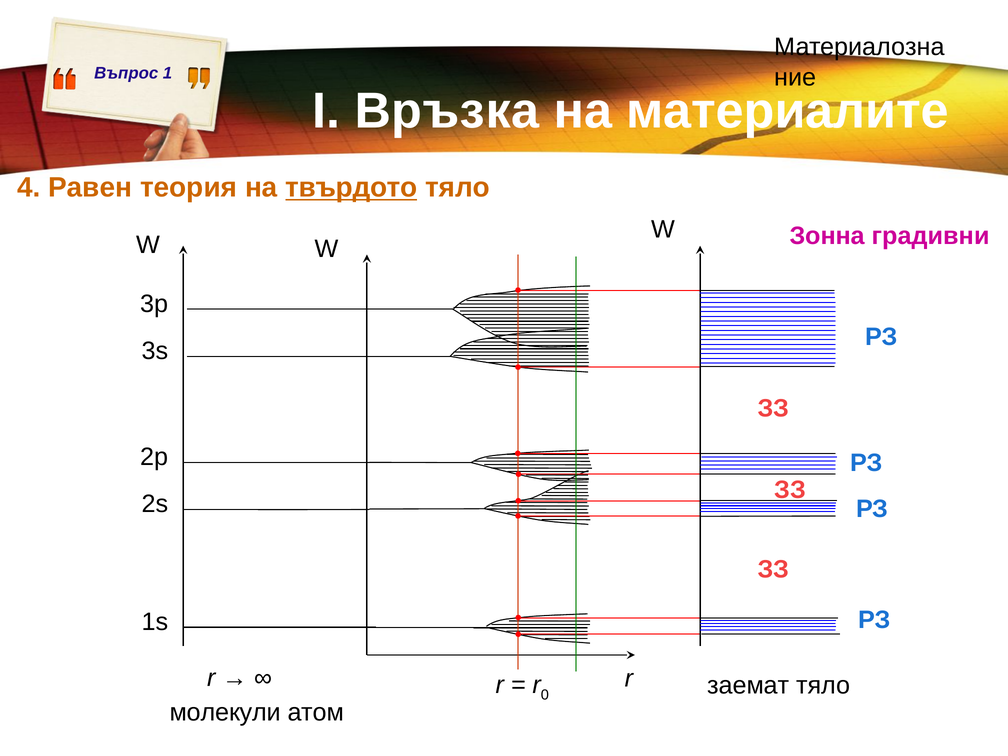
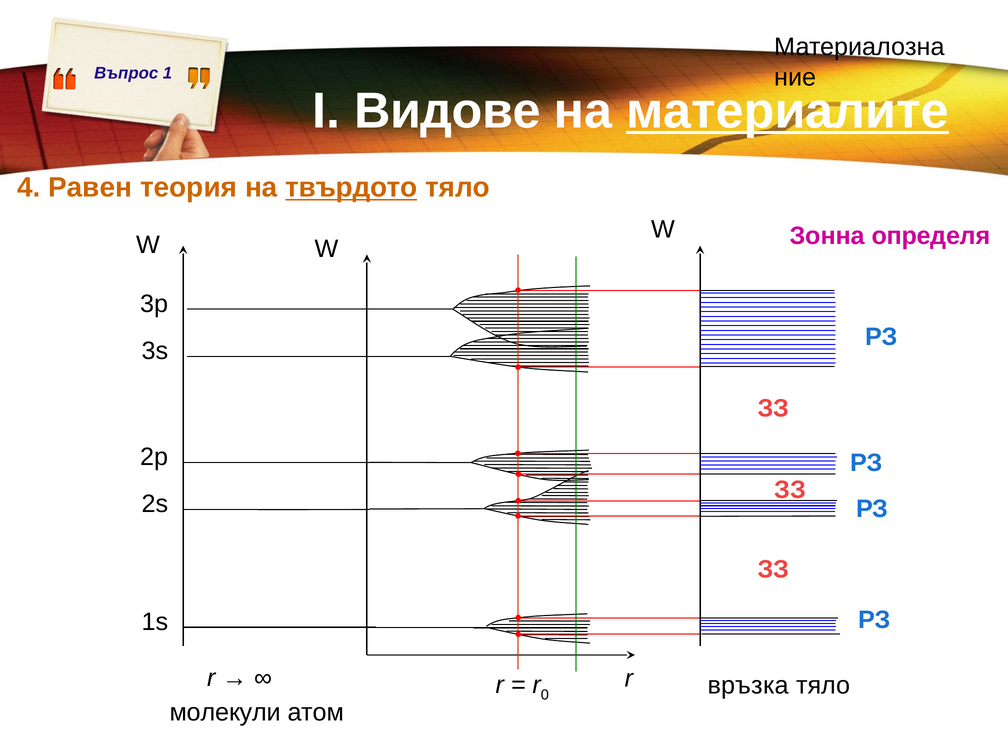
Връзка: Връзка -> Видове
материалите underline: none -> present
градивни: градивни -> определя
заемат: заемат -> връзка
